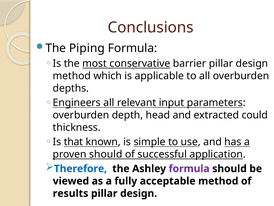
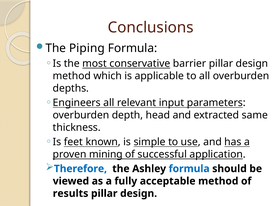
could: could -> same
that: that -> feet
proven should: should -> mining
formula at (189, 168) colour: purple -> blue
